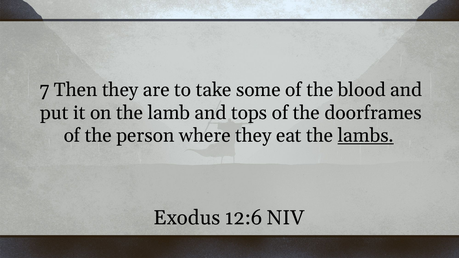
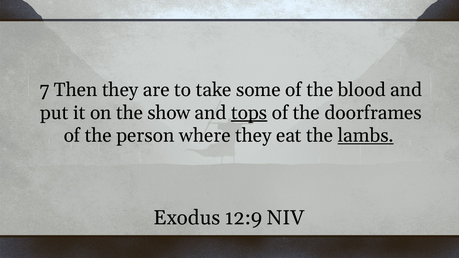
lamb: lamb -> show
tops underline: none -> present
12:6: 12:6 -> 12:9
